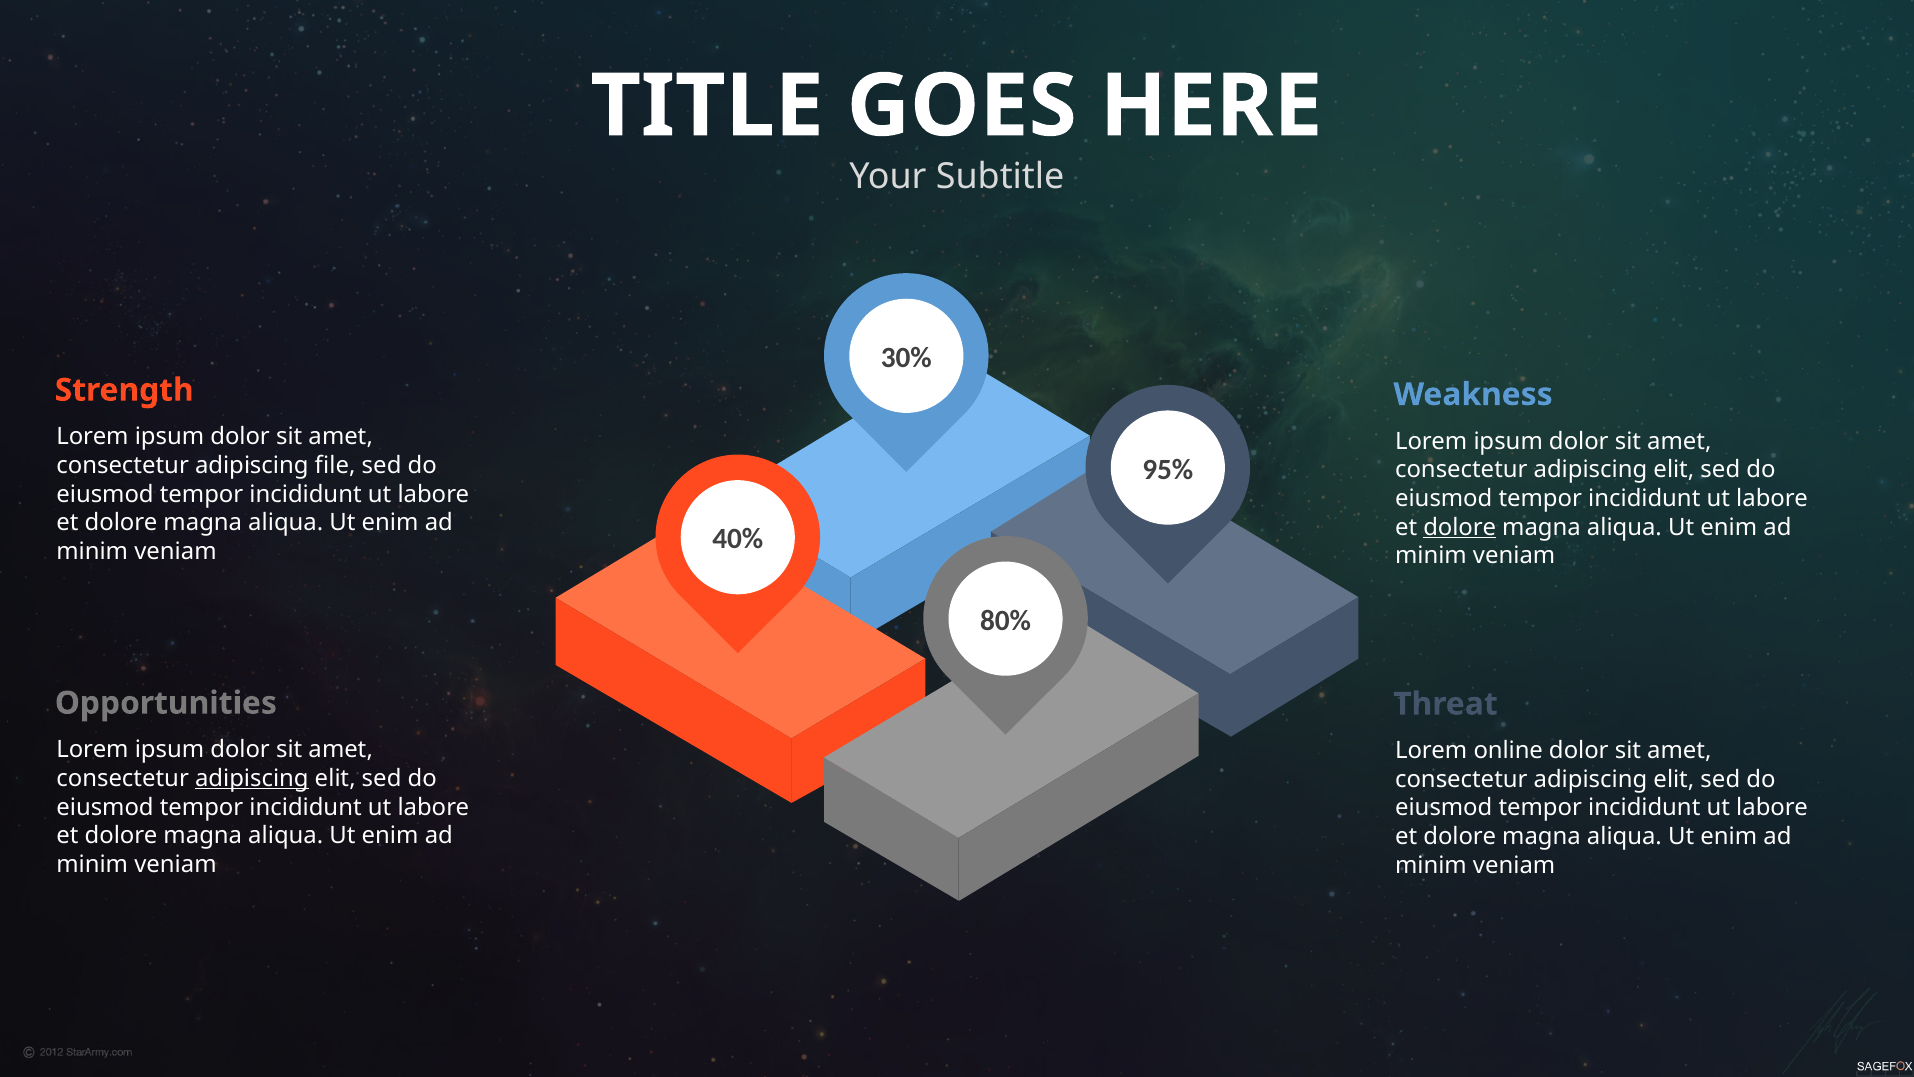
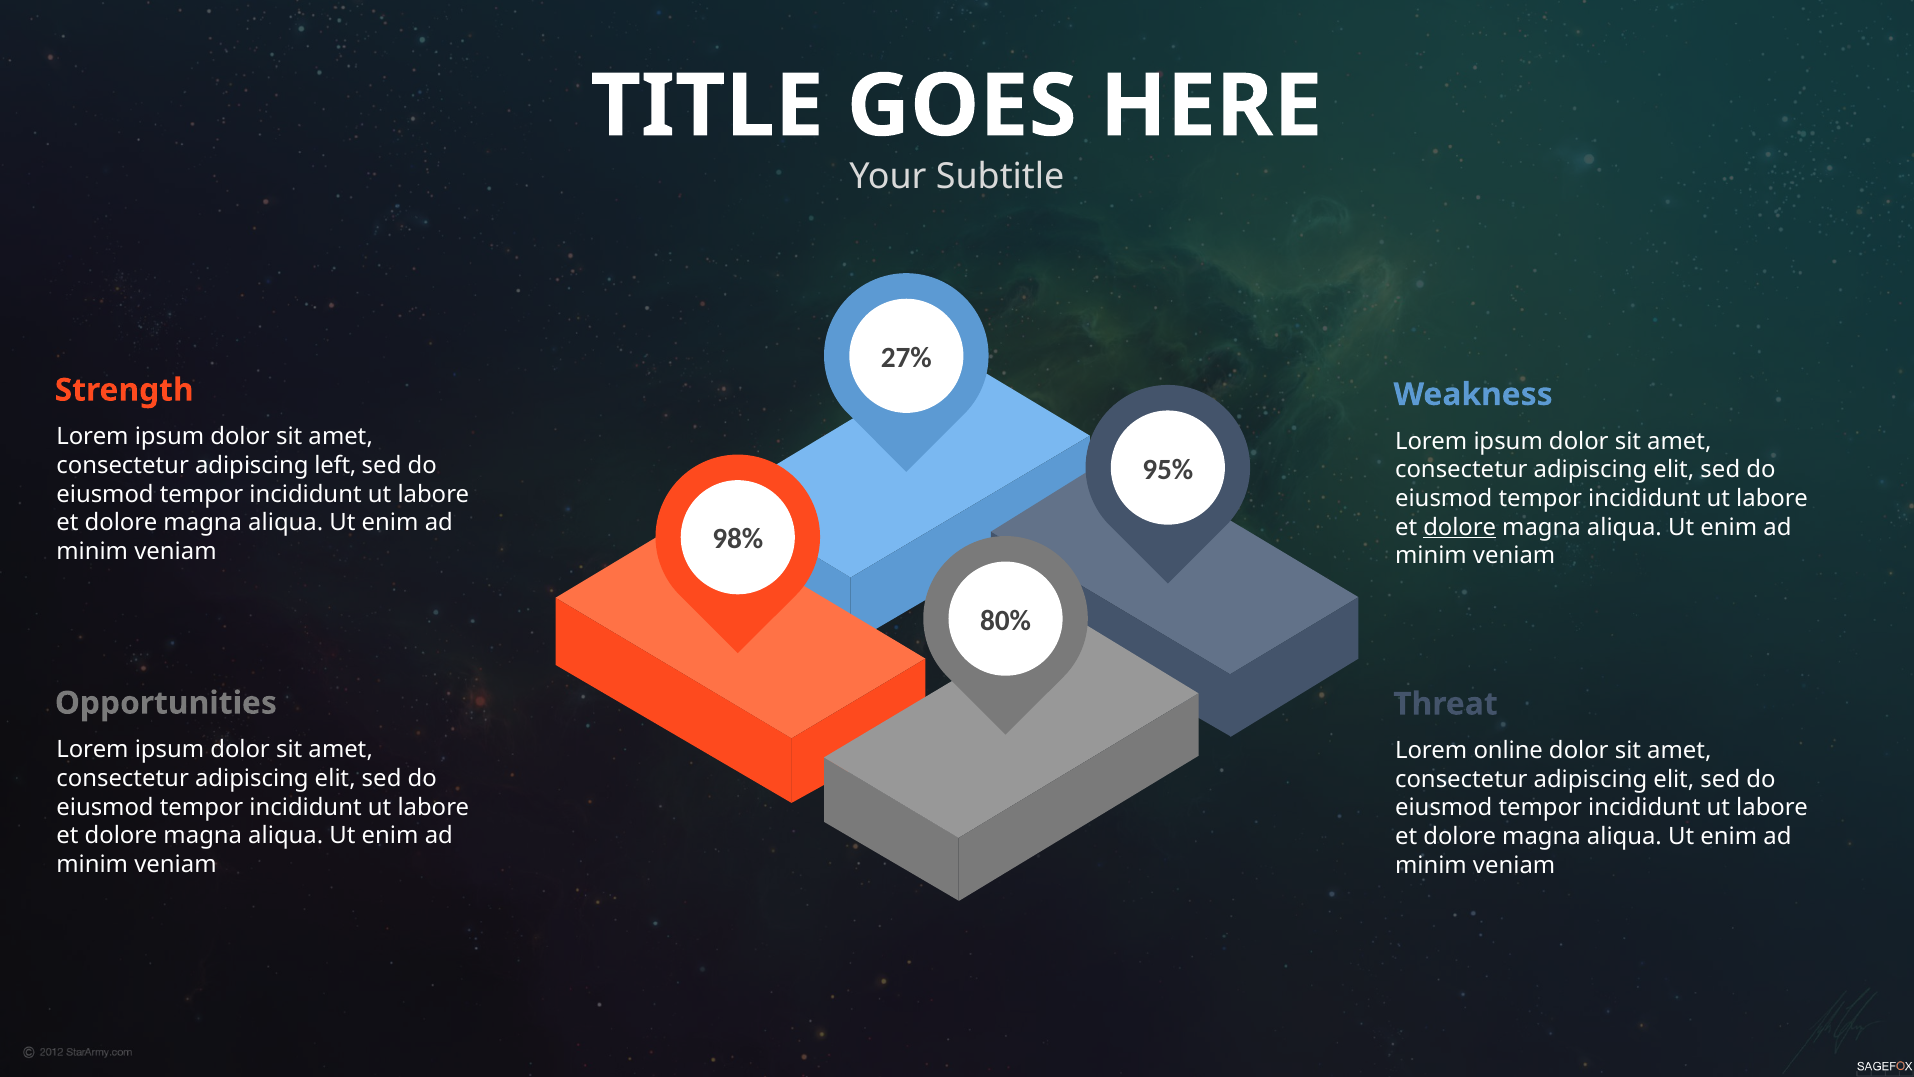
30%: 30% -> 27%
file: file -> left
40%: 40% -> 98%
adipiscing at (252, 778) underline: present -> none
